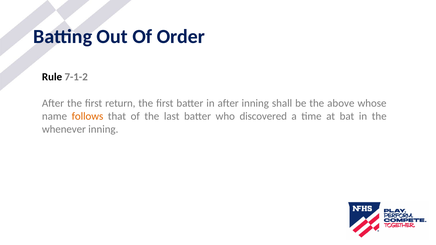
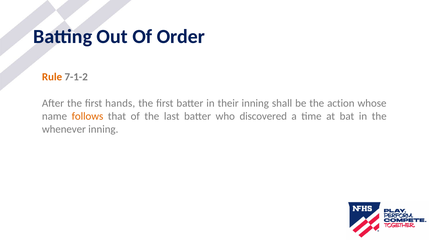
Rule colour: black -> orange
return: return -> hands
in after: after -> their
above: above -> action
